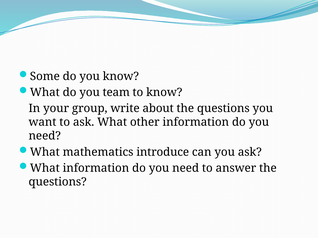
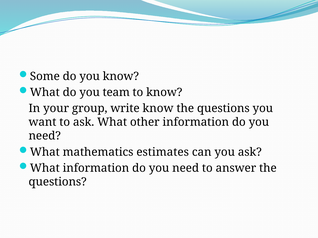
write about: about -> know
introduce: introduce -> estimates
